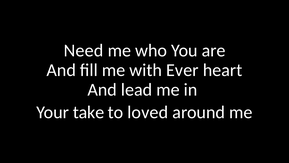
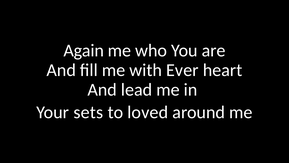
Need: Need -> Again
take: take -> sets
